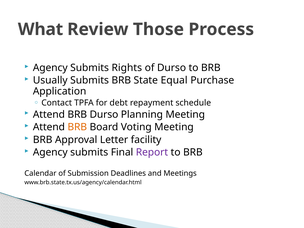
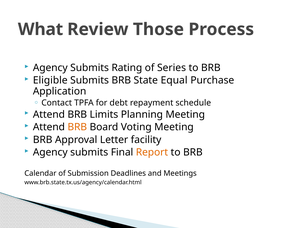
Rights: Rights -> Rating
of Durso: Durso -> Series
Usually: Usually -> Eligible
BRB Durso: Durso -> Limits
Report colour: purple -> orange
